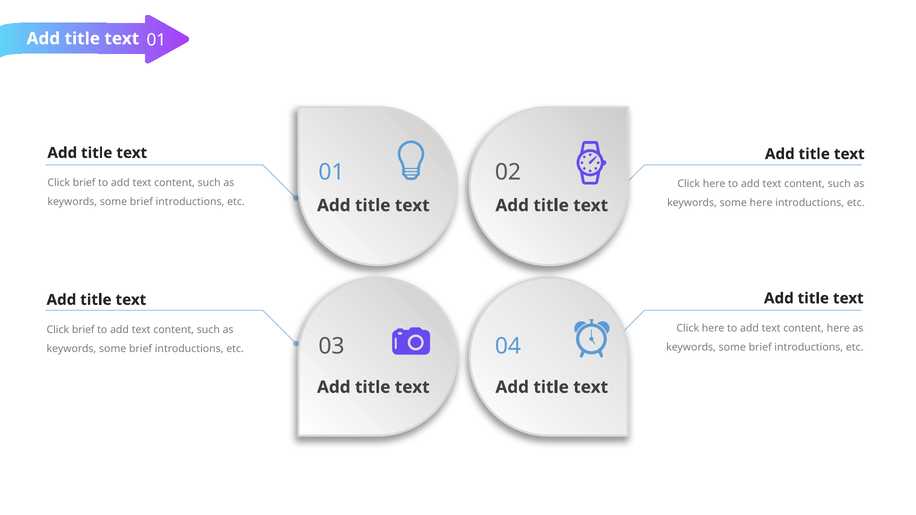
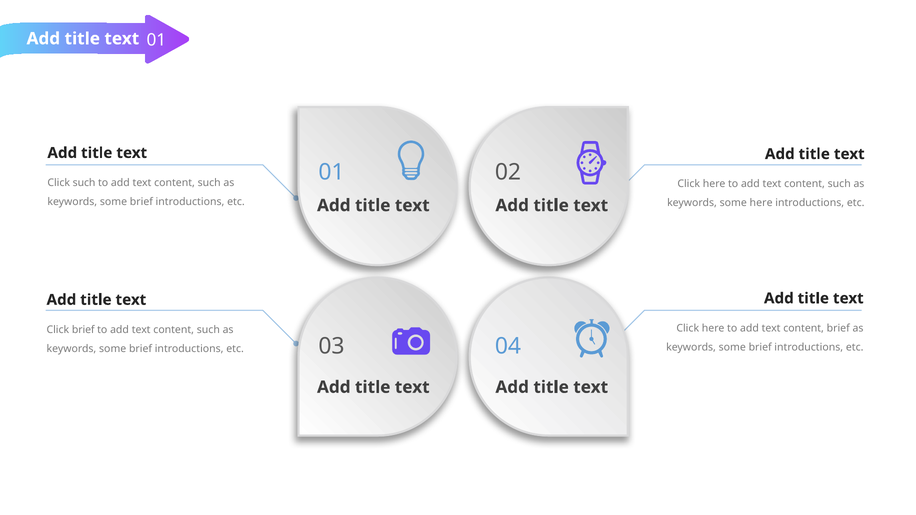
brief at (84, 183): brief -> such
content here: here -> brief
